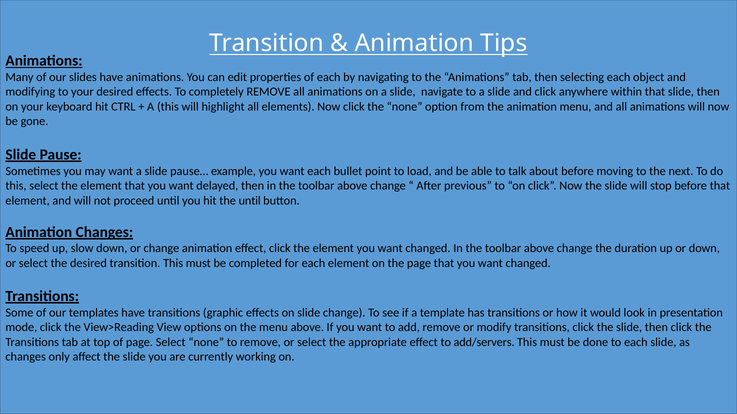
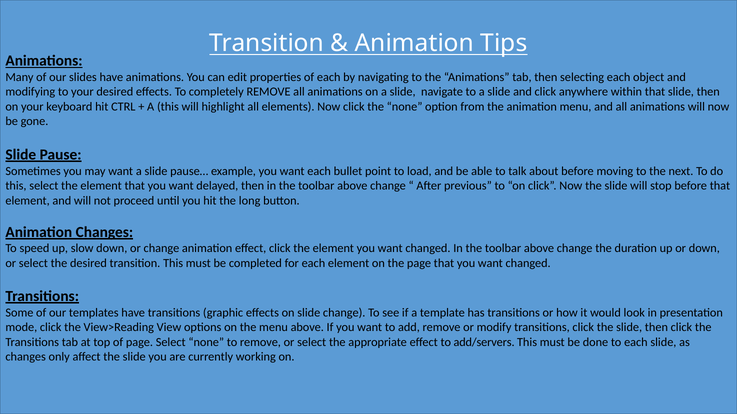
the until: until -> long
